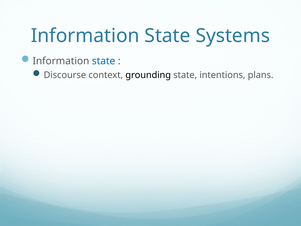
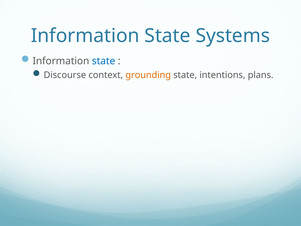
grounding colour: black -> orange
